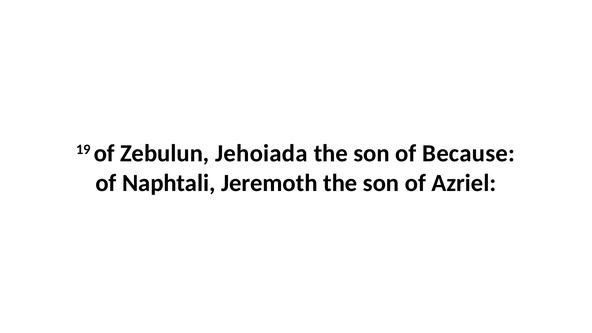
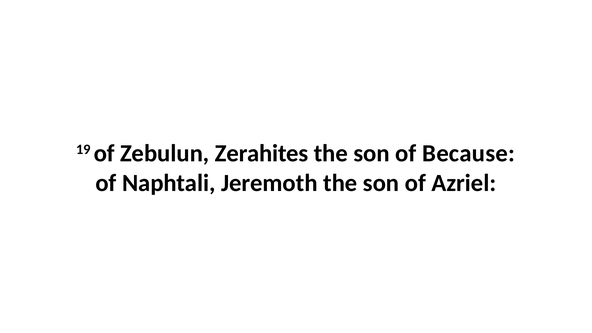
Jehoiada: Jehoiada -> Zerahites
